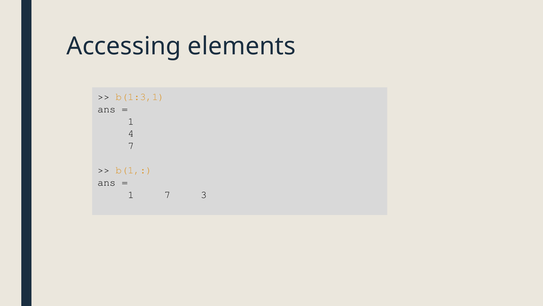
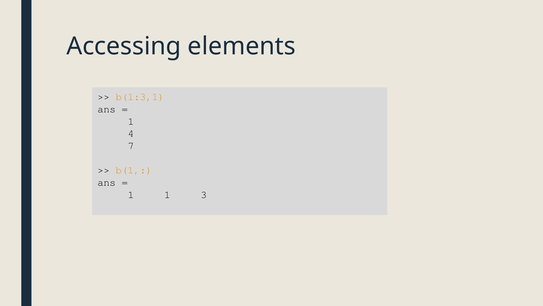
1 7: 7 -> 1
